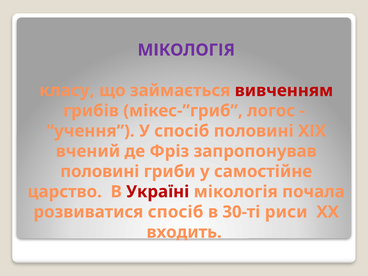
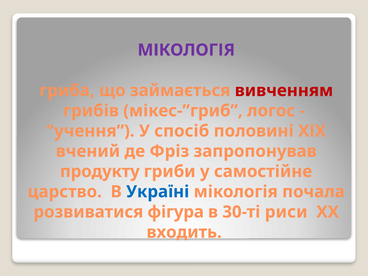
класу: класу -> гриба
половині at (100, 171): половині -> продукту
Україні colour: red -> blue
розвиватися спосіб: спосіб -> фігура
